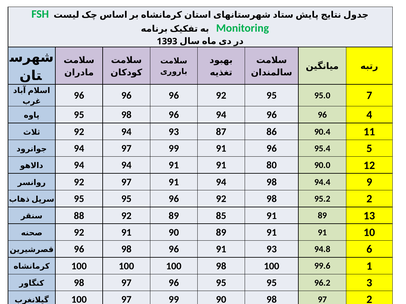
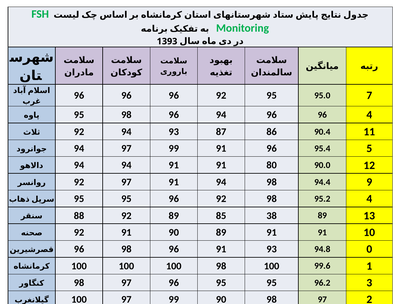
95.2 2: 2 -> 4
85 91: 91 -> 38
6: 6 -> 0
